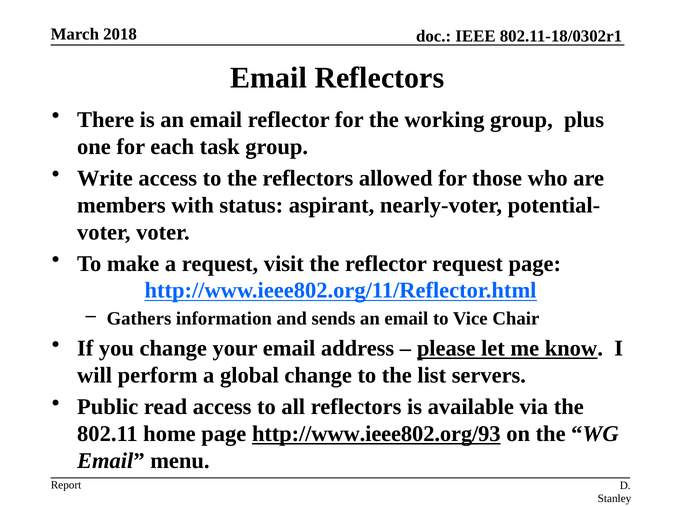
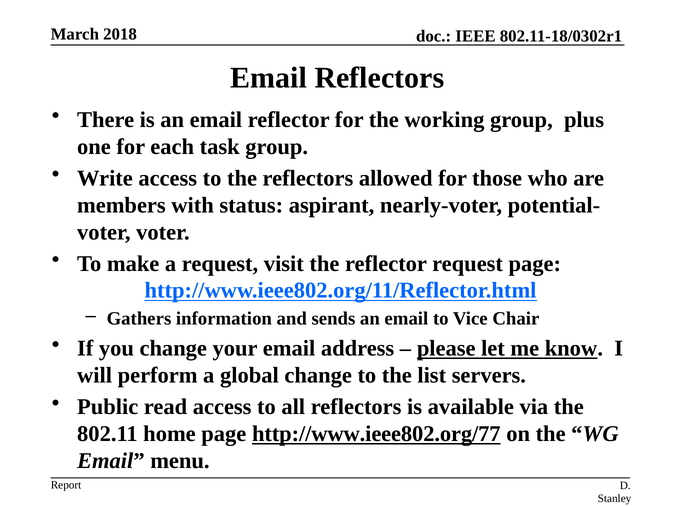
http://www.ieee802.org/93: http://www.ieee802.org/93 -> http://www.ieee802.org/77
